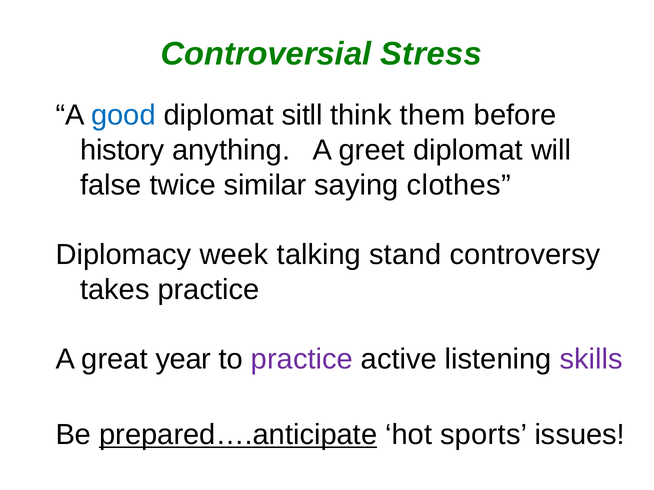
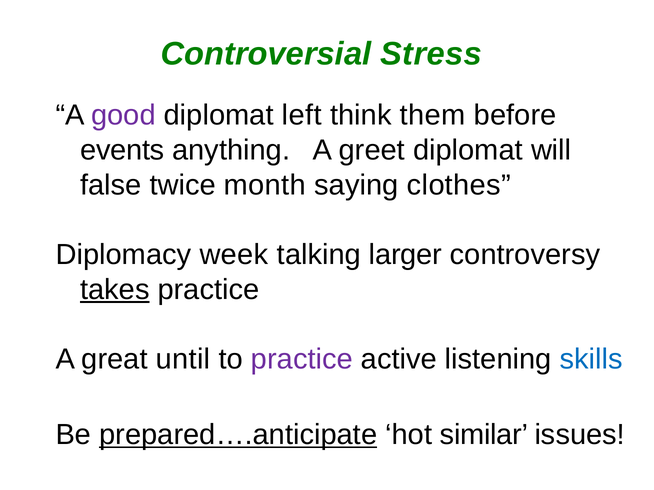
good colour: blue -> purple
sitll: sitll -> left
history: history -> events
similar: similar -> month
stand: stand -> larger
takes underline: none -> present
year: year -> until
skills colour: purple -> blue
sports: sports -> similar
